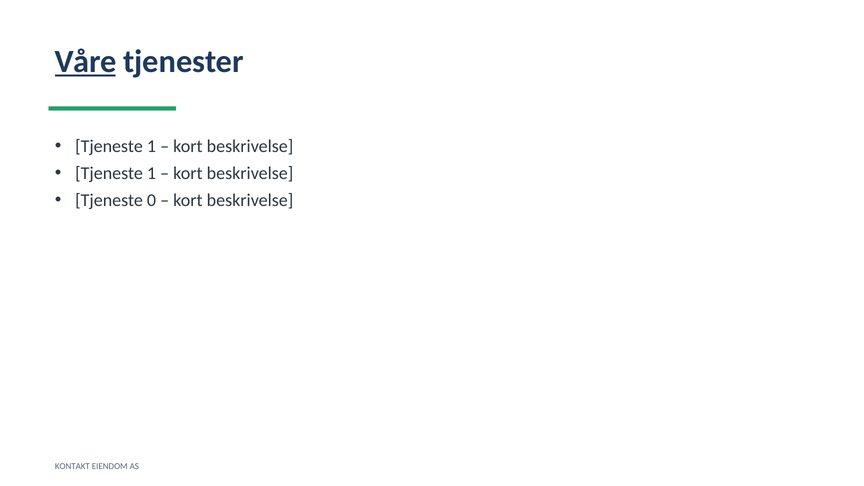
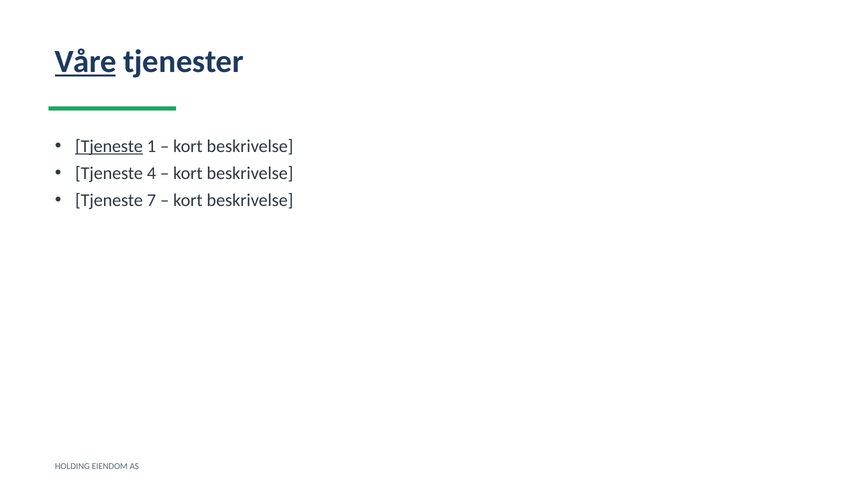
Tjeneste at (109, 146) underline: none -> present
1 at (151, 173): 1 -> 4
0: 0 -> 7
KONTAKT: KONTAKT -> HOLDING
